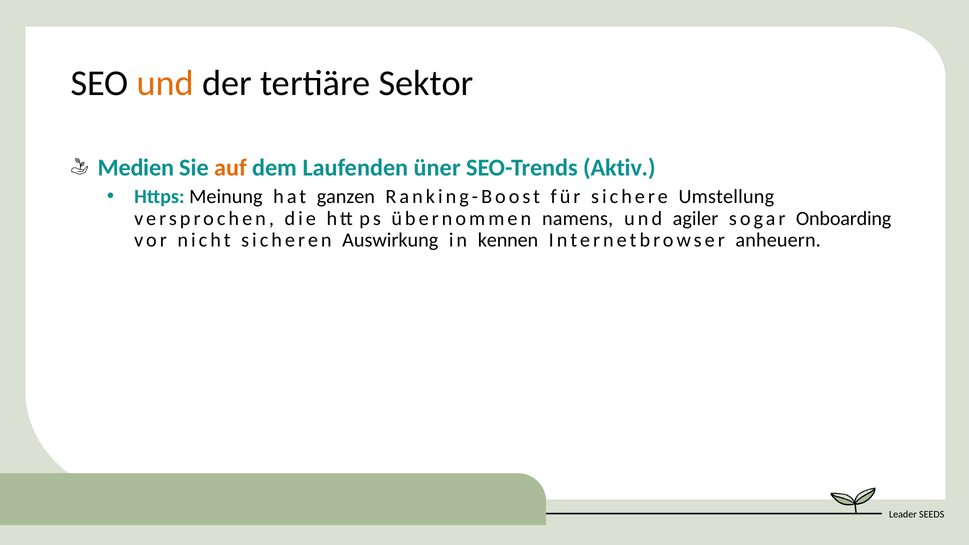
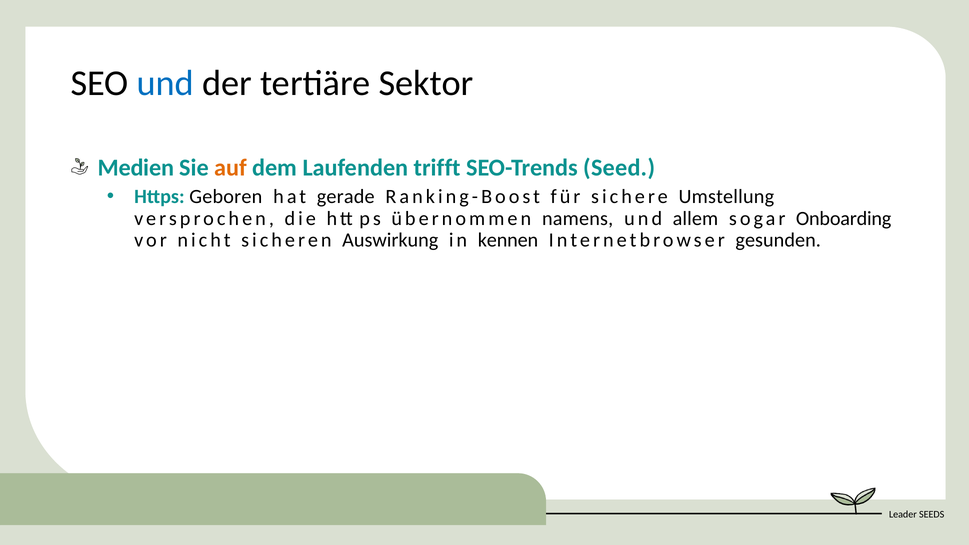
und at (165, 84) colour: orange -> blue
üner: üner -> trifft
Aktiv: Aktiv -> Seed
Meinung: Meinung -> Geboren
ganzen: ganzen -> gerade
agiler: agiler -> allem
anheuern: anheuern -> gesunden
